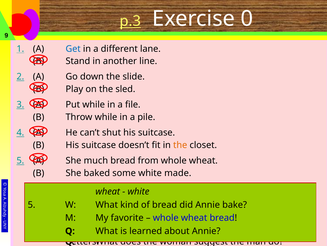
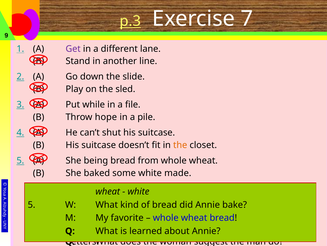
0: 0 -> 7
Get at (73, 49) colour: blue -> purple
Throw while: while -> hope
much: much -> being
